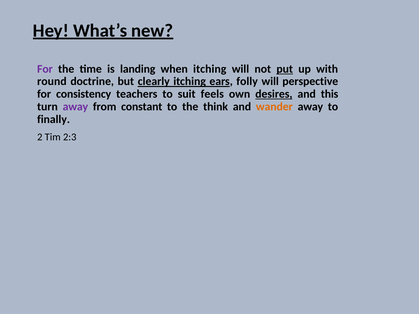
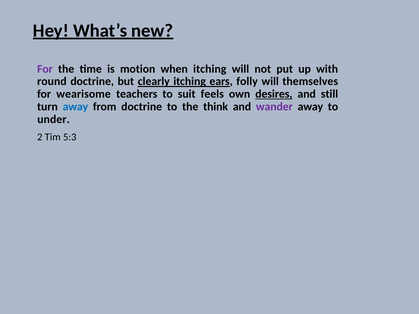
landing: landing -> motion
put underline: present -> none
perspective: perspective -> themselves
consistency: consistency -> wearisome
this: this -> still
away at (75, 107) colour: purple -> blue
from constant: constant -> doctrine
wander colour: orange -> purple
finally: finally -> under
2:3: 2:3 -> 5:3
